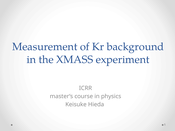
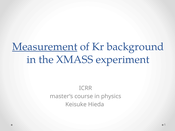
Measurement underline: none -> present
